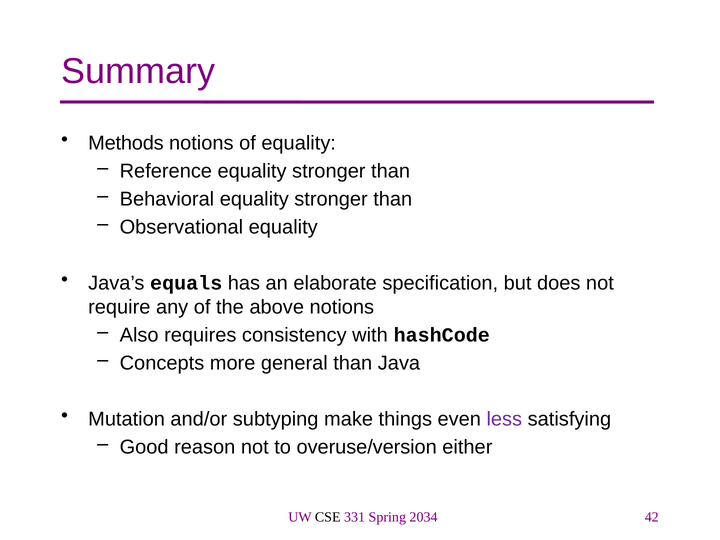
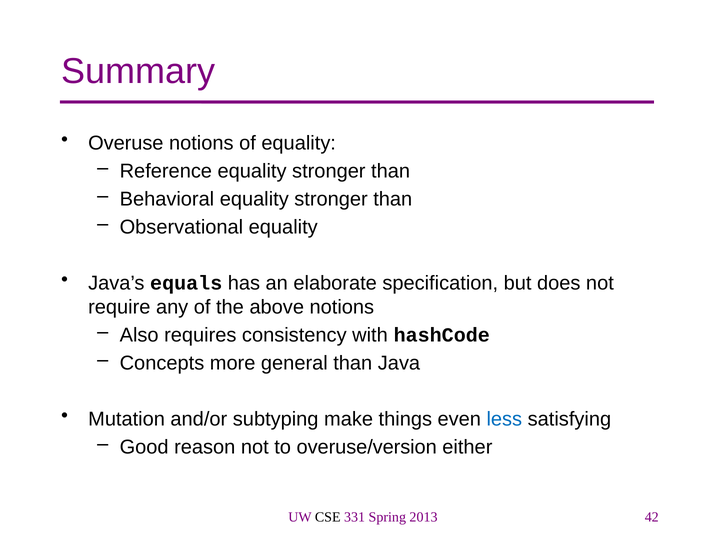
Methods: Methods -> Overuse
less colour: purple -> blue
2034: 2034 -> 2013
